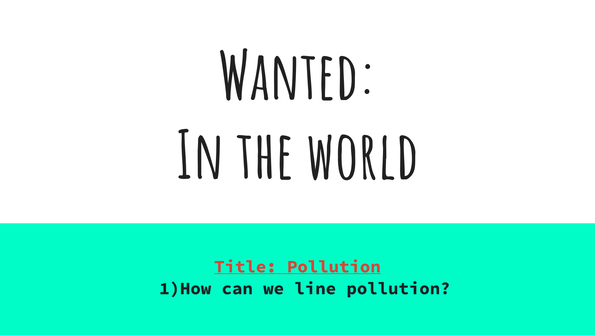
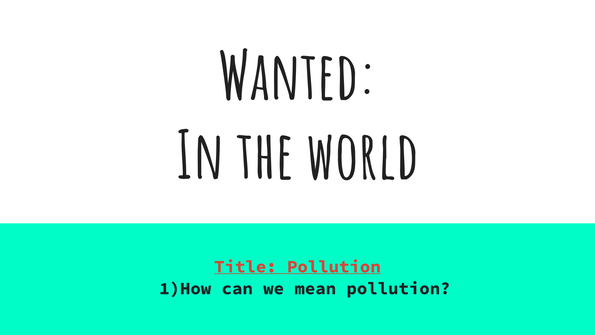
line: line -> mean
